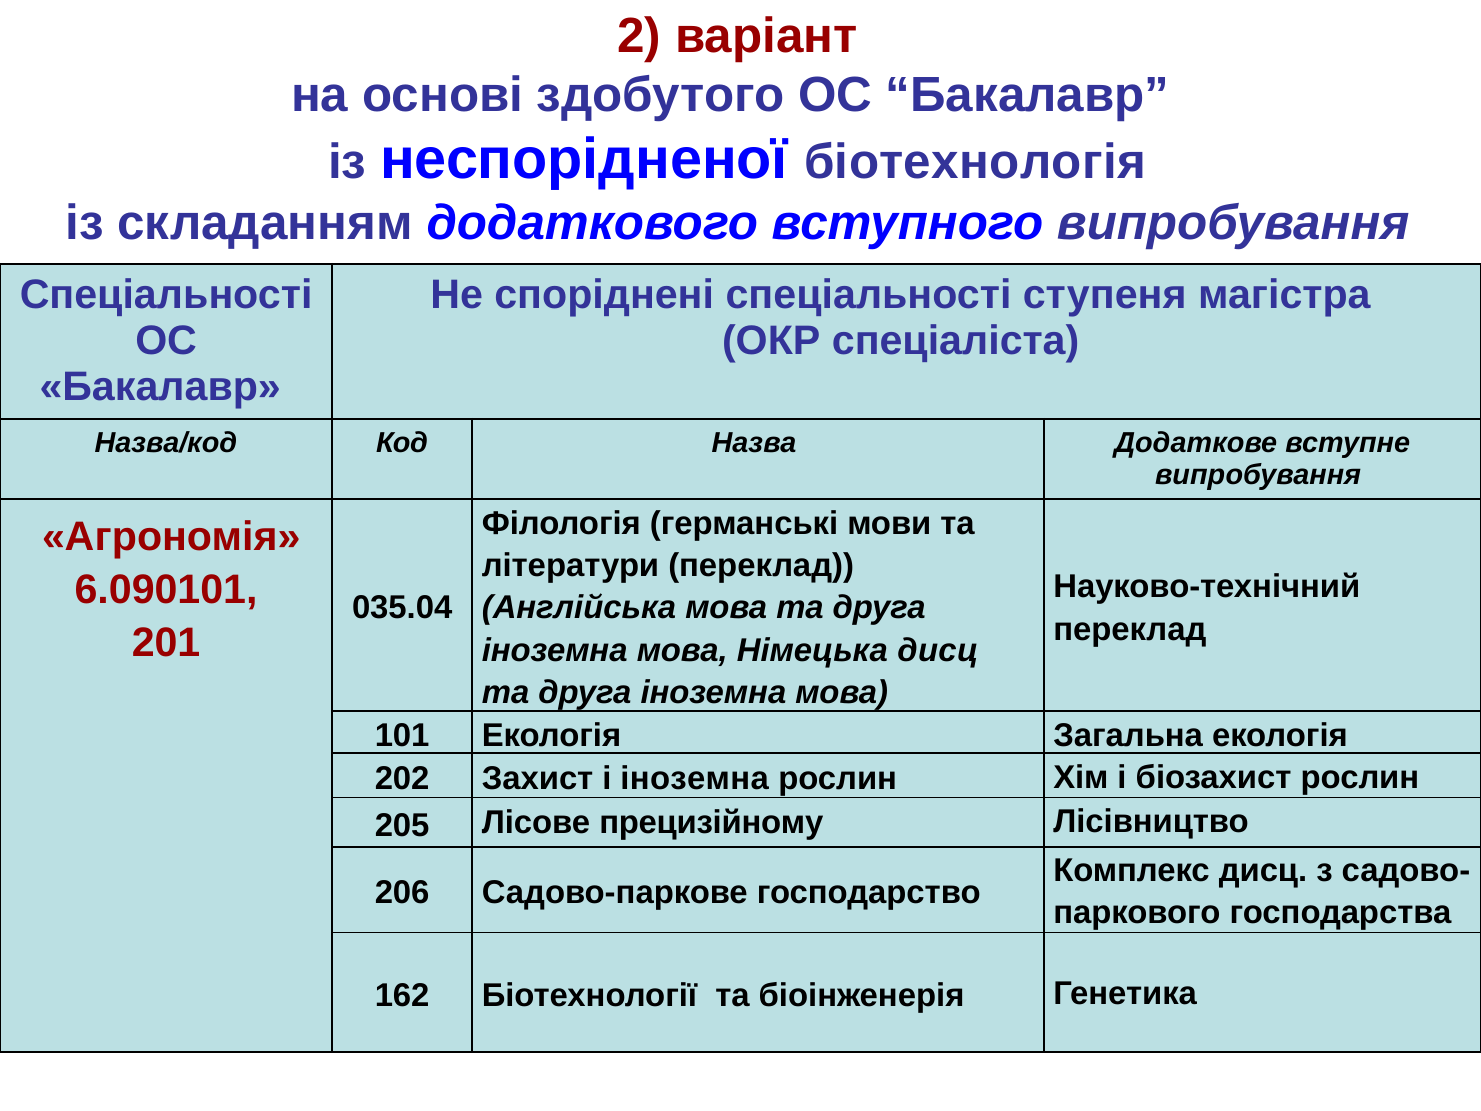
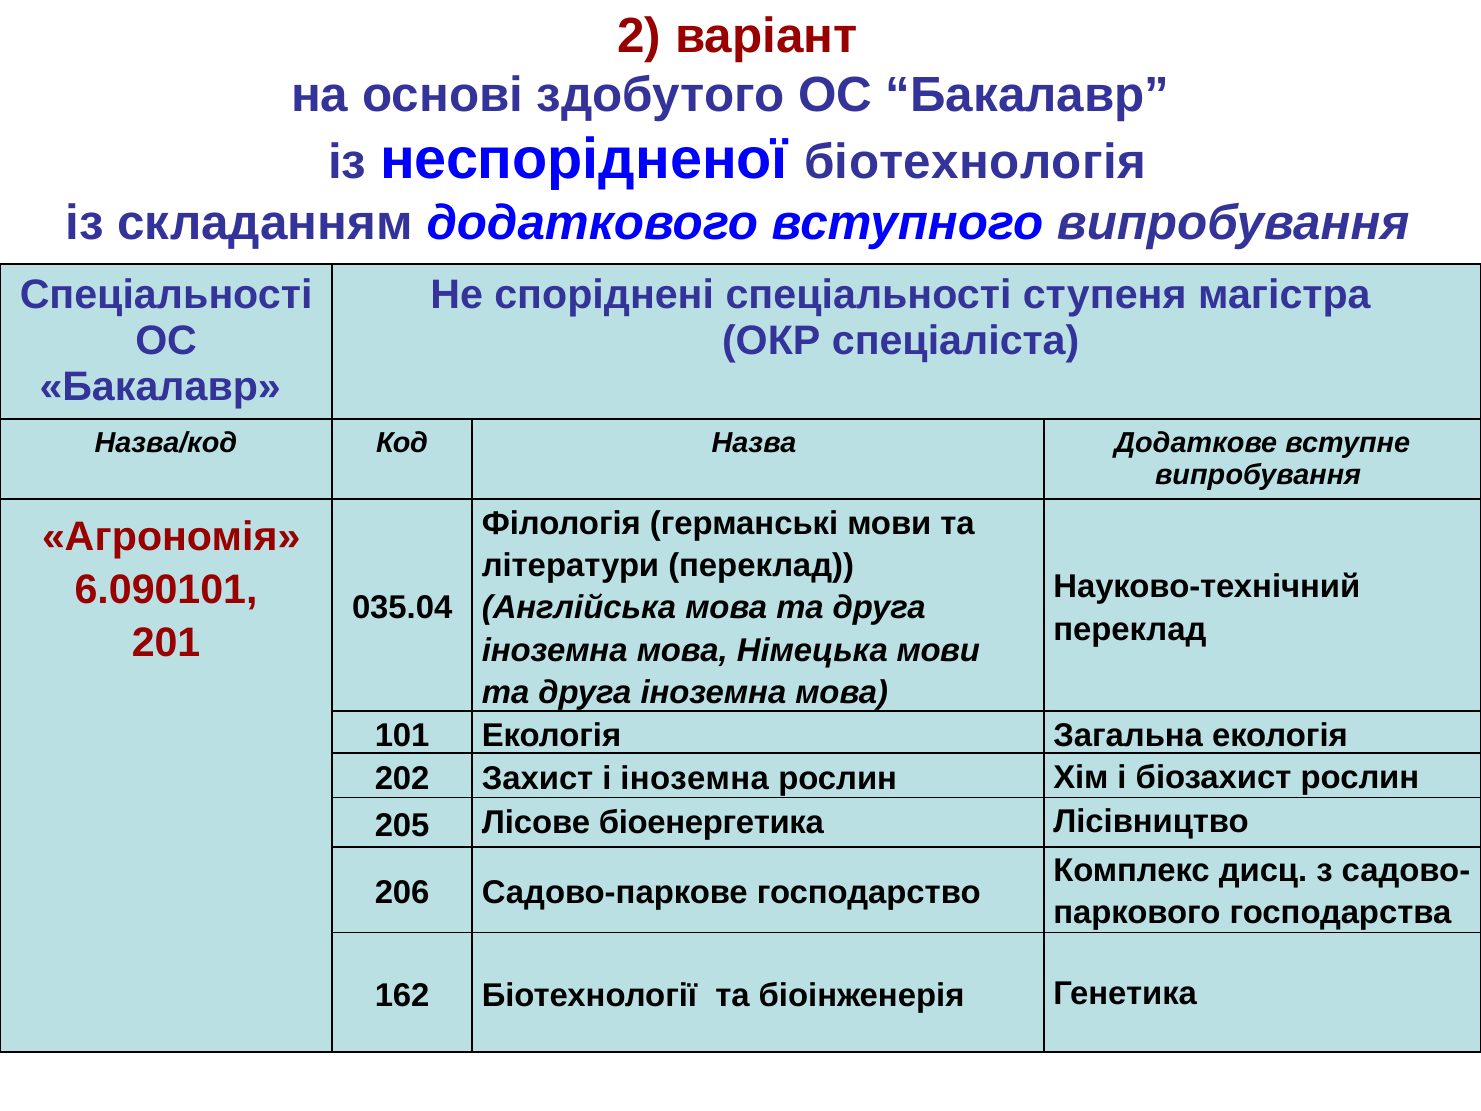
Німецька дисц: дисц -> мови
прецизійному: прецизійному -> біоенергетика
